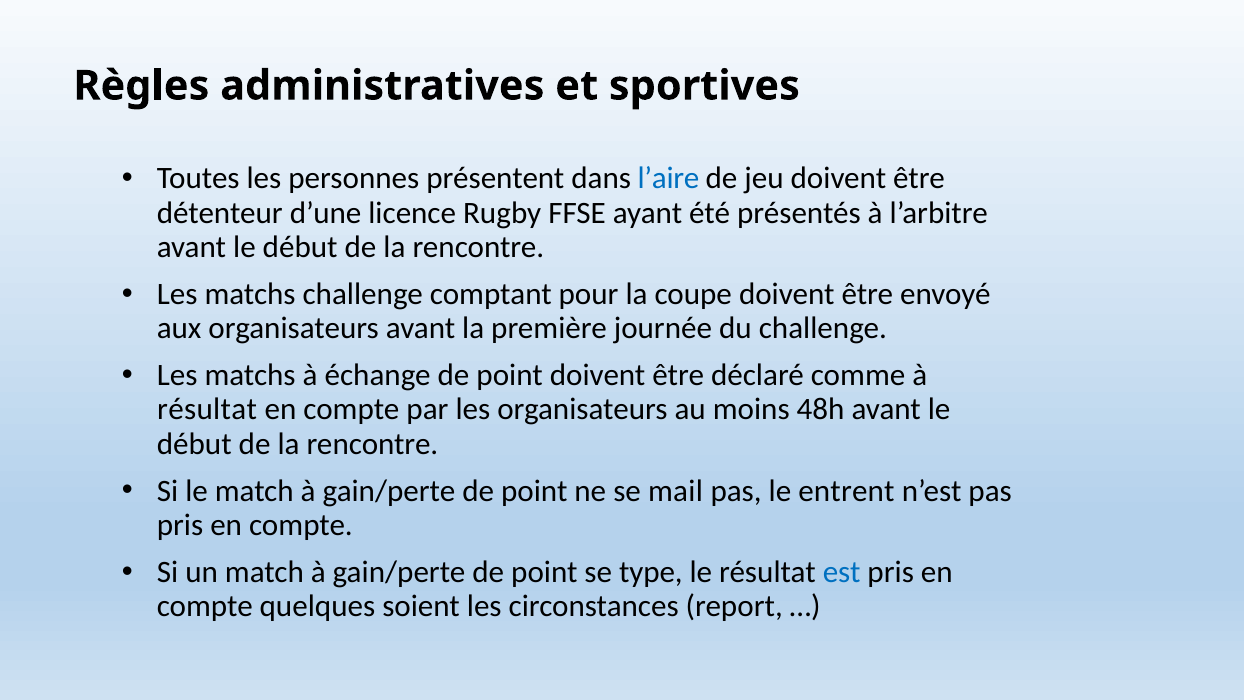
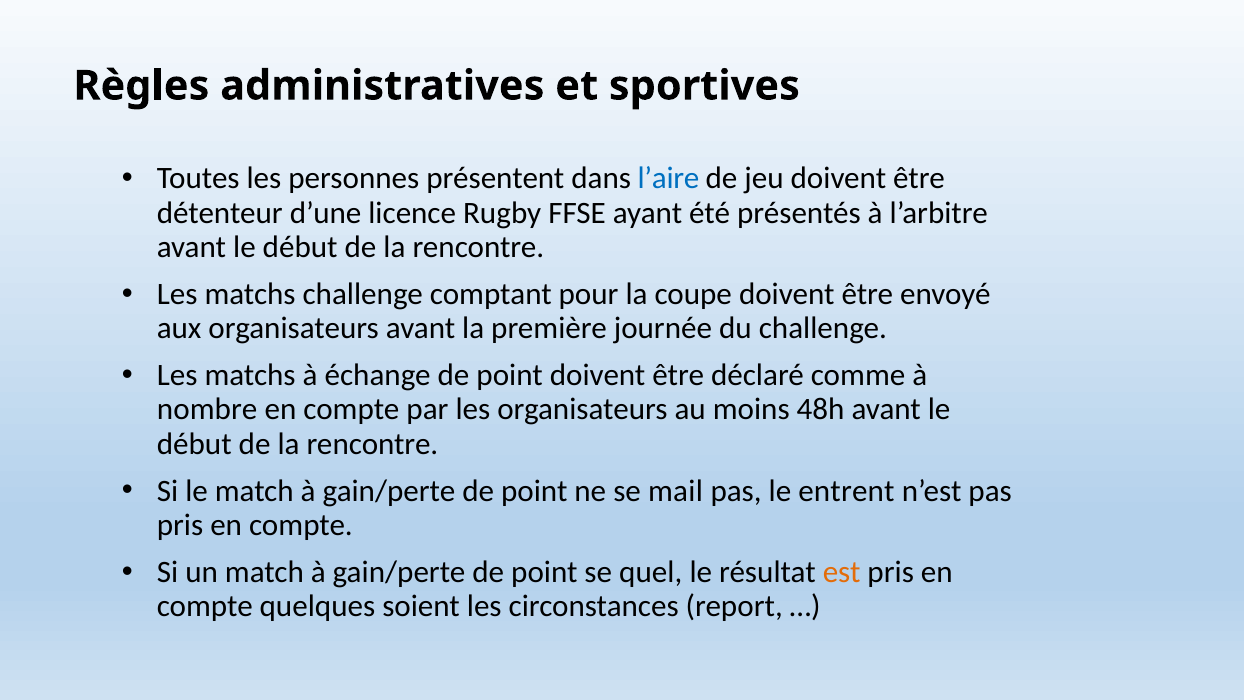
résultat at (207, 410): résultat -> nombre
type: type -> quel
est colour: blue -> orange
